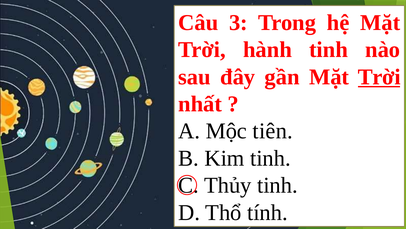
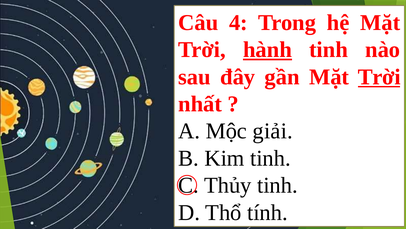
3: 3 -> 4
hành underline: none -> present
tiên: tiên -> giải
